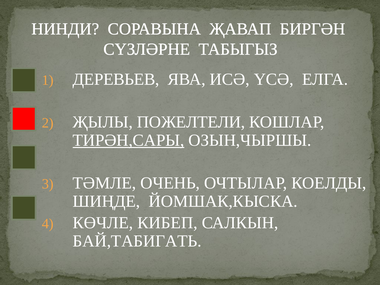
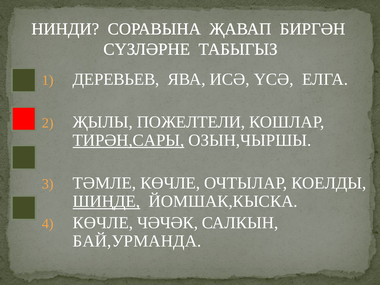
ТӘМЛЕ ОЧЕНЬ: ОЧЕНЬ -> КӨЧЛЕ
ШИҢДЕ underline: none -> present
КИБЕП: КИБЕП -> ЧӘЧӘК
БАЙ,ТАБИГАТЬ: БАЙ,ТАБИГАТЬ -> БАЙ,УРМАНДА
